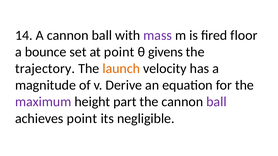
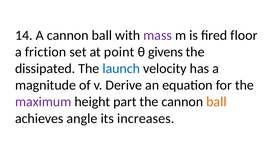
bounce: bounce -> friction
trajectory: trajectory -> dissipated
launch colour: orange -> blue
ball at (216, 102) colour: purple -> orange
achieves point: point -> angle
negligible: negligible -> increases
